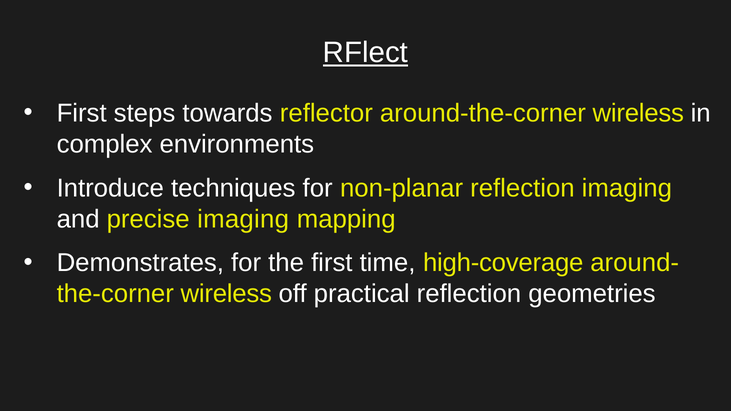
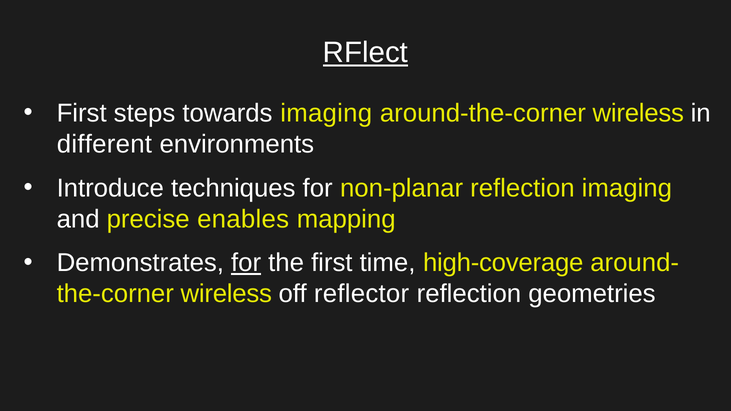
towards reflector: reflector -> imaging
complex: complex -> different
precise imaging: imaging -> enables
for at (246, 263) underline: none -> present
practical: practical -> reflector
